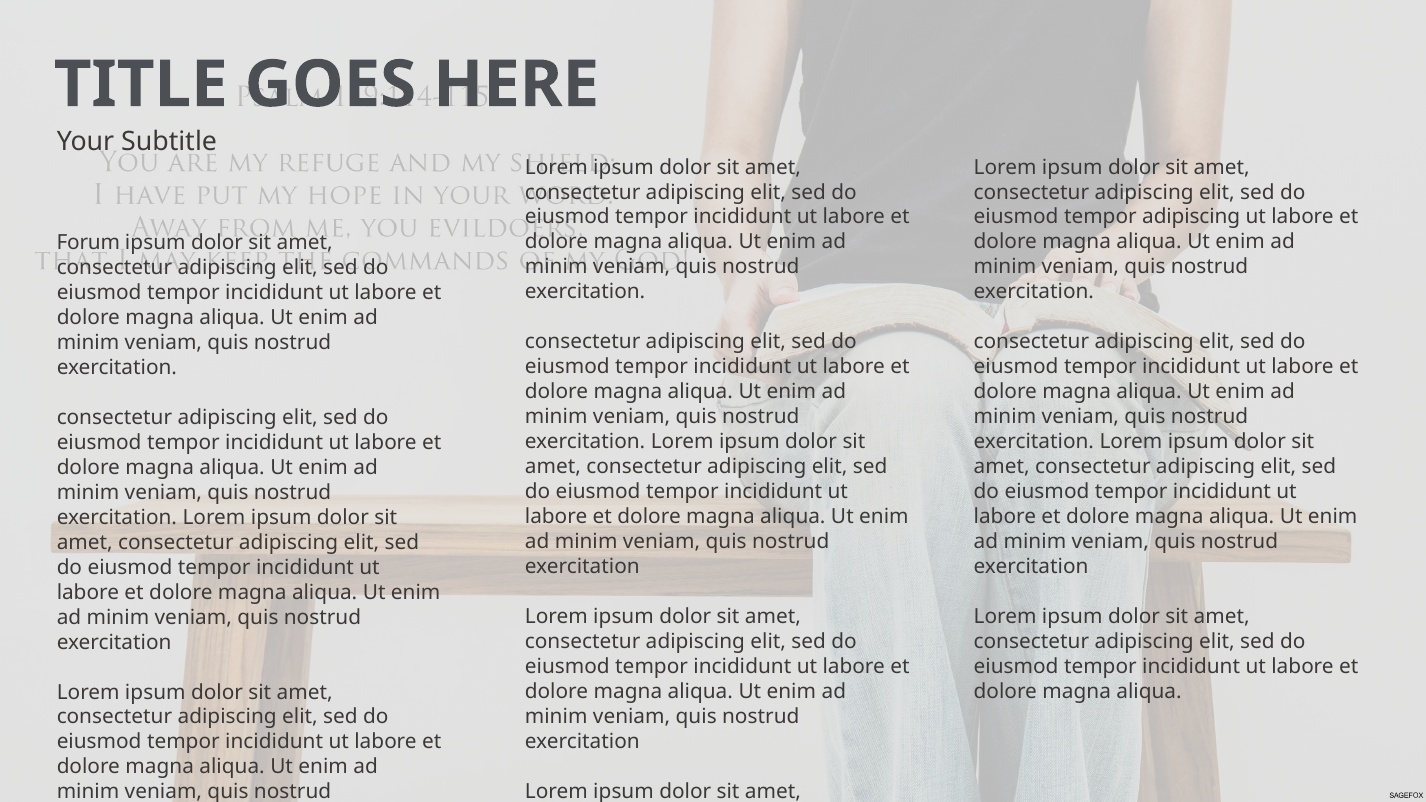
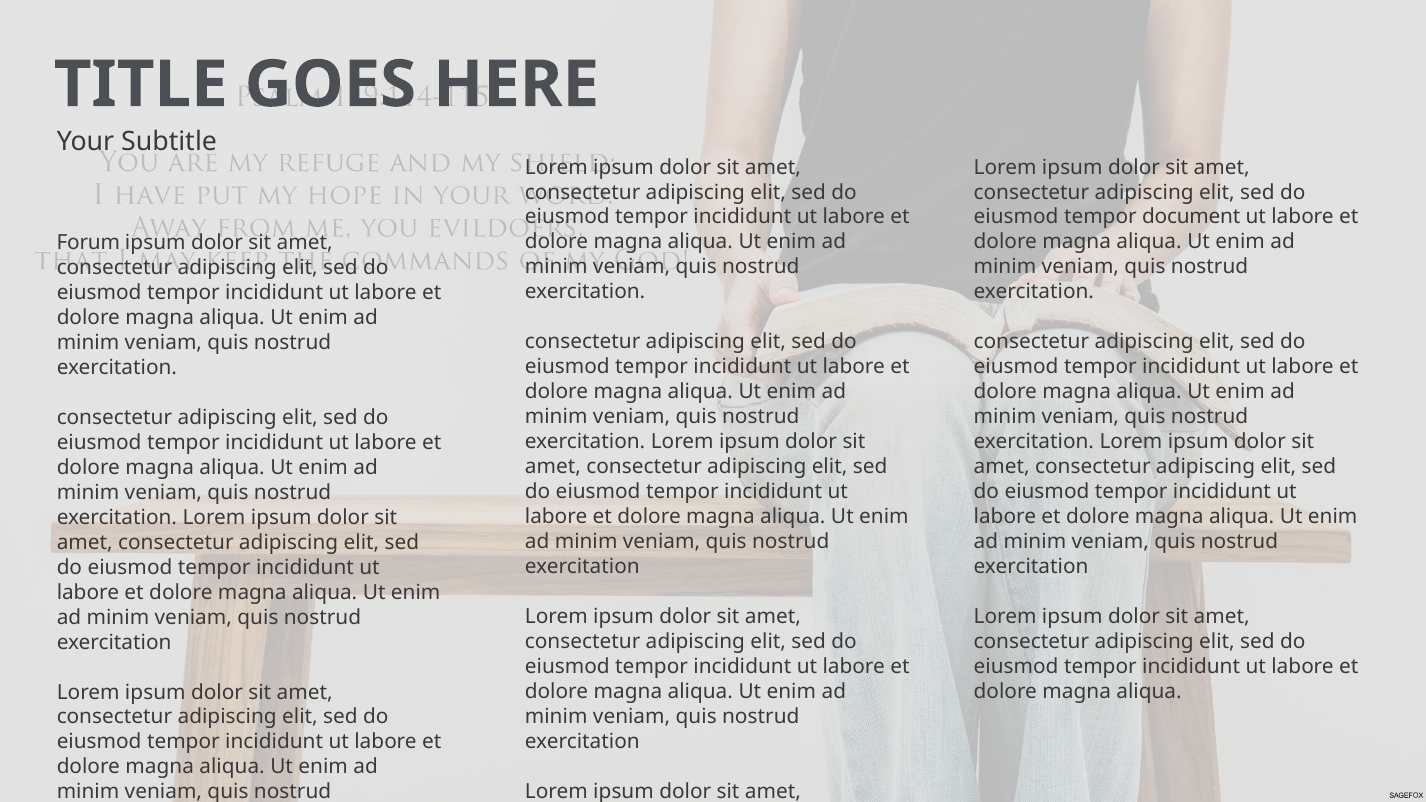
tempor adipiscing: adipiscing -> document
